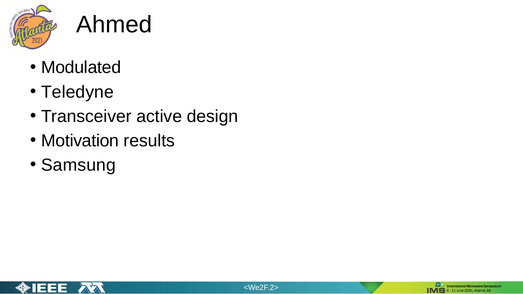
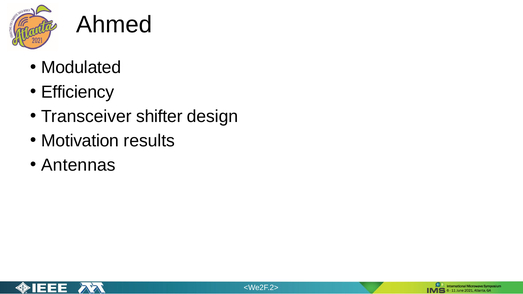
Teledyne: Teledyne -> Efficiency
active: active -> shifter
Samsung: Samsung -> Antennas
